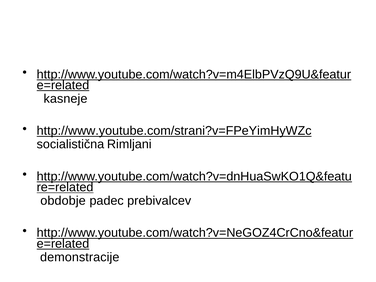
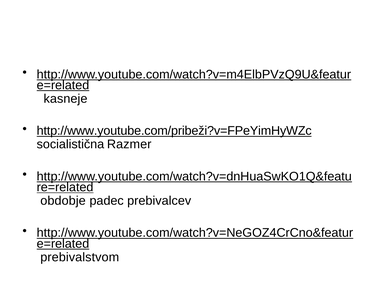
http://www.youtube.com/strani?v=FPeYimHyWZc: http://www.youtube.com/strani?v=FPeYimHyWZc -> http://www.youtube.com/pribeži?v=FPeYimHyWZc
Rimljani: Rimljani -> Razmer
demonstracije: demonstracije -> prebivalstvom
